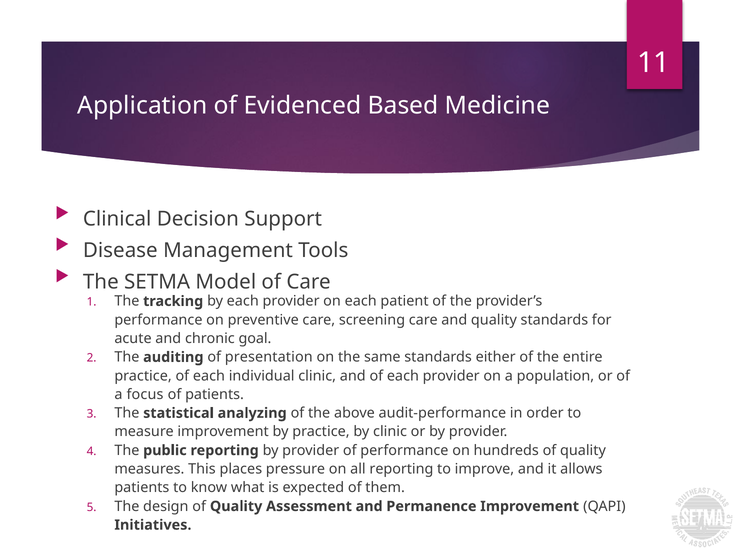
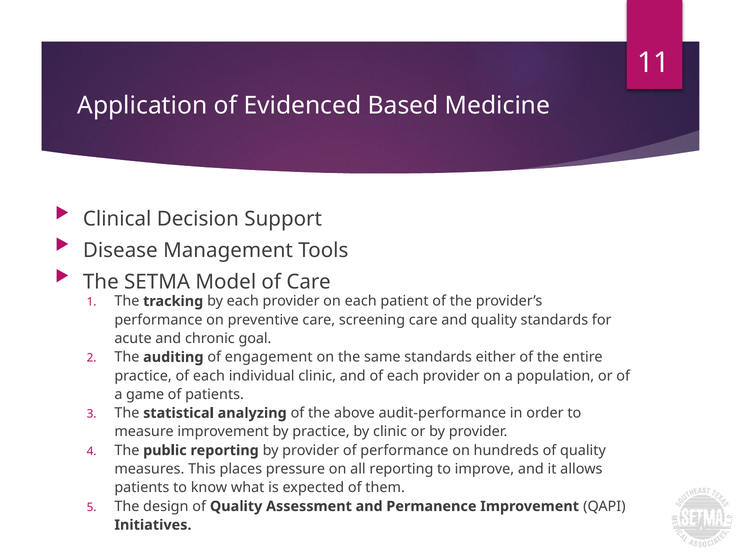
presentation: presentation -> engagement
focus: focus -> game
